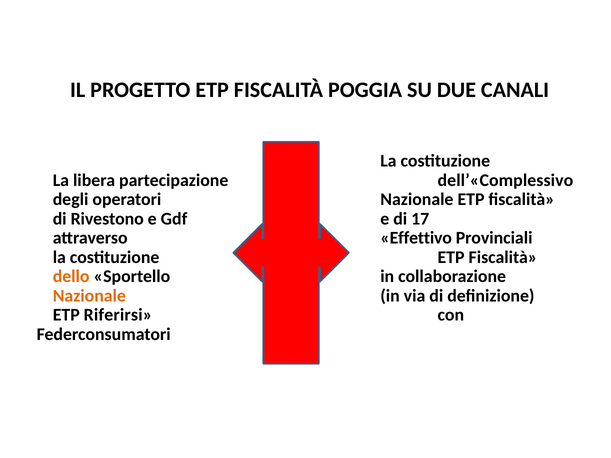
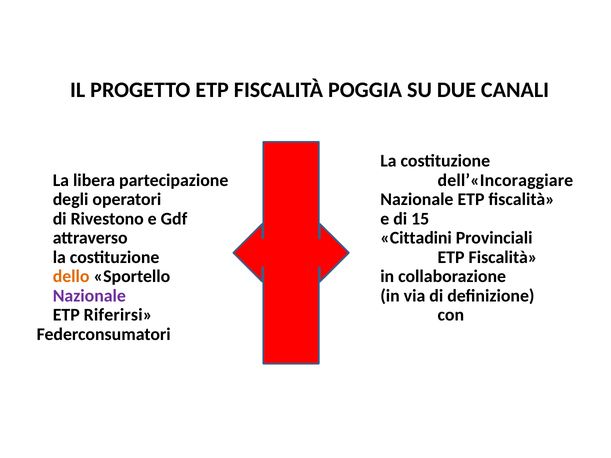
dell’«Complessivo: dell’«Complessivo -> dell’«Incoraggiare
17: 17 -> 15
Effettivo: Effettivo -> Cittadini
Nazionale at (89, 296) colour: orange -> purple
